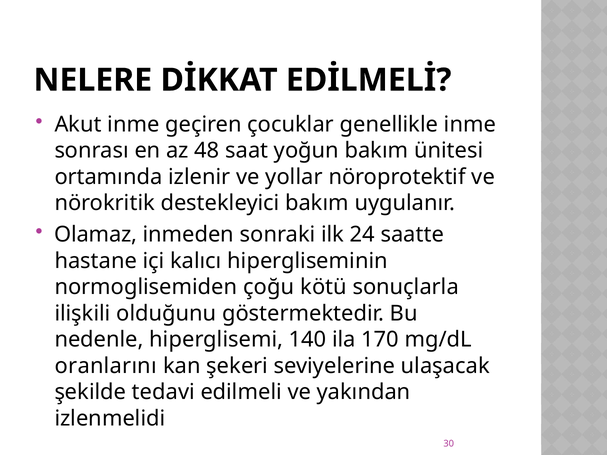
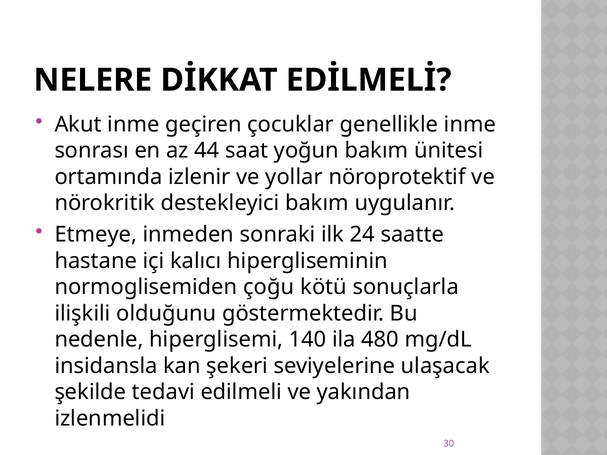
48: 48 -> 44
Olamaz: Olamaz -> Etmeye
170: 170 -> 480
oranlarını: oranlarını -> insidansla
